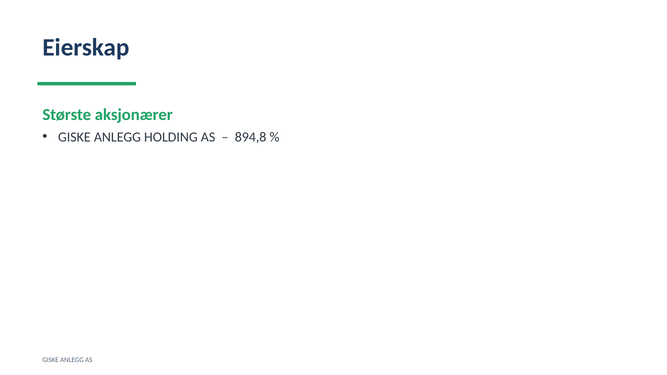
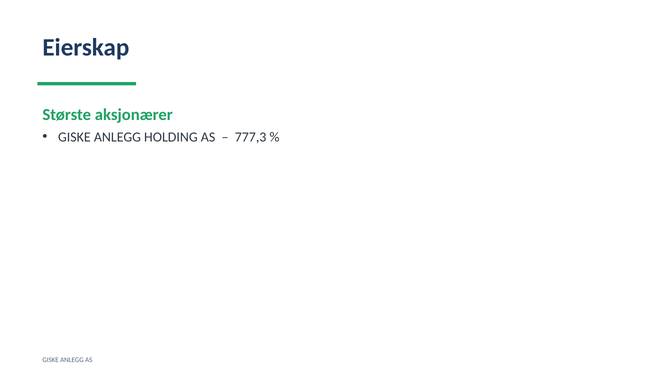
894,8: 894,8 -> 777,3
